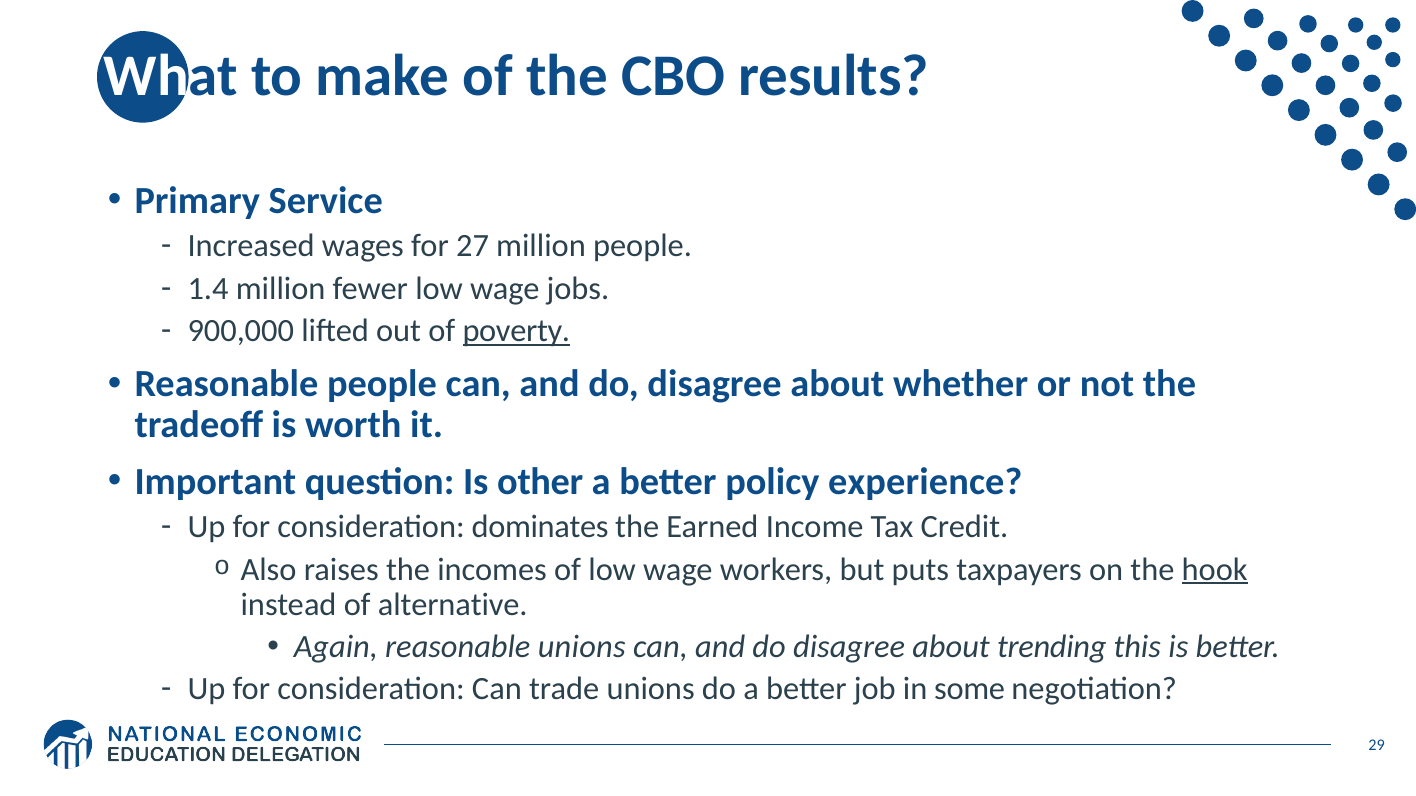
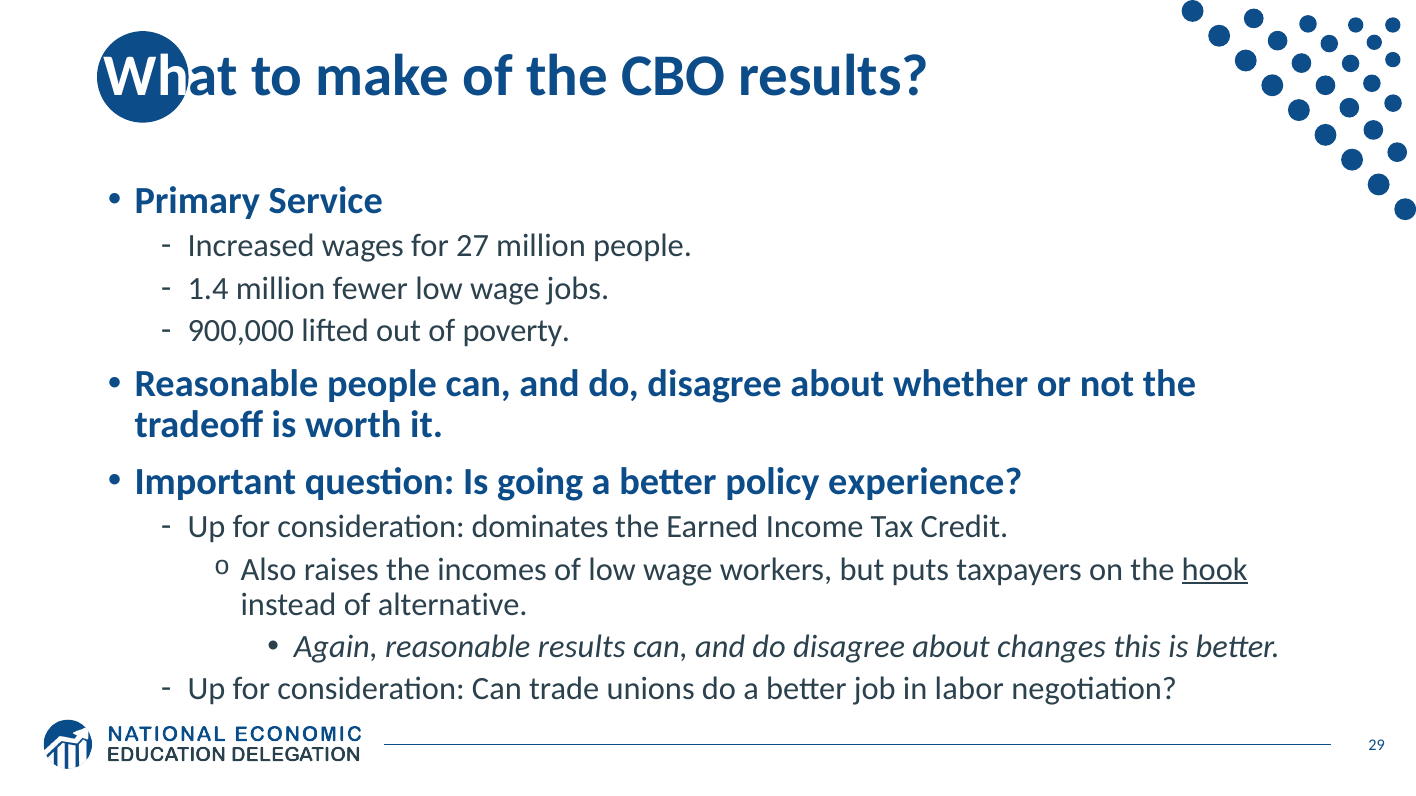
poverty underline: present -> none
other: other -> going
reasonable unions: unions -> results
trending: trending -> changes
some: some -> labor
